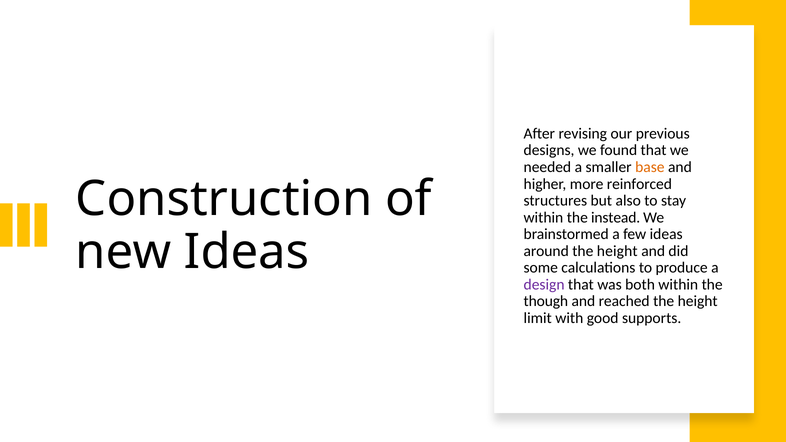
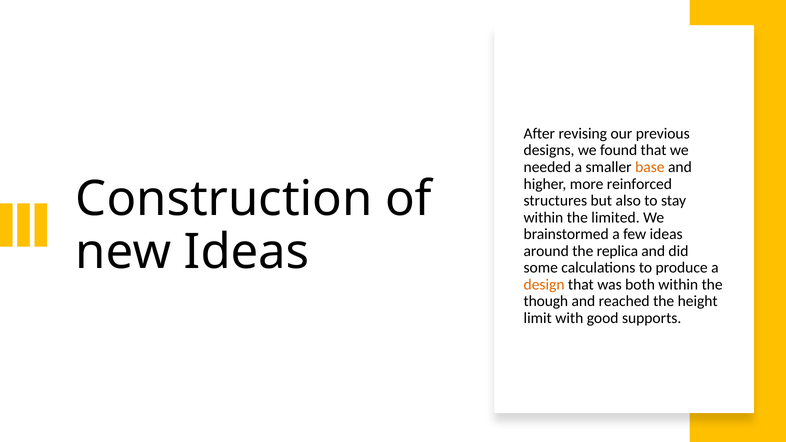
instead: instead -> limited
around the height: height -> replica
design colour: purple -> orange
